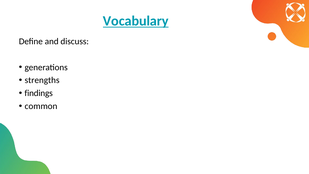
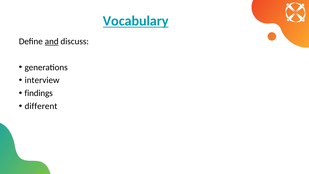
and underline: none -> present
strengths: strengths -> interview
common: common -> different
